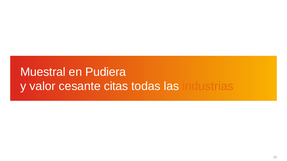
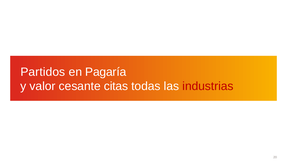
Muestral: Muestral -> Partidos
Pudiera: Pudiera -> Pagaría
industrias colour: orange -> red
